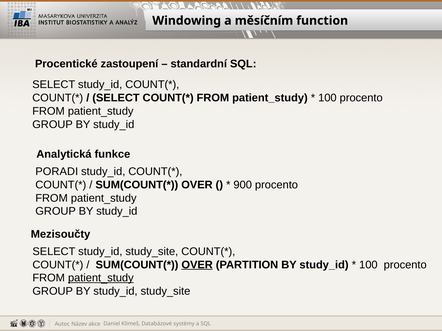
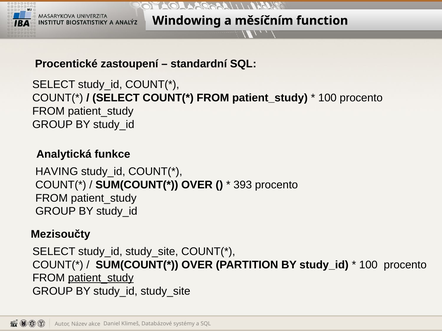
PORADI: PORADI -> HAVING
900: 900 -> 393
OVER at (197, 265) underline: present -> none
